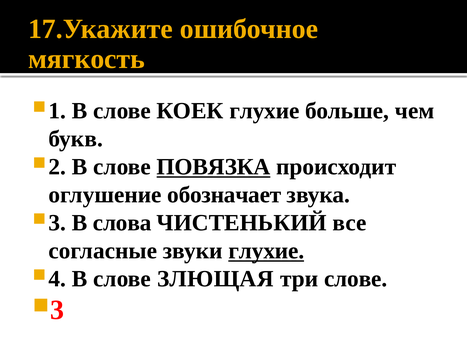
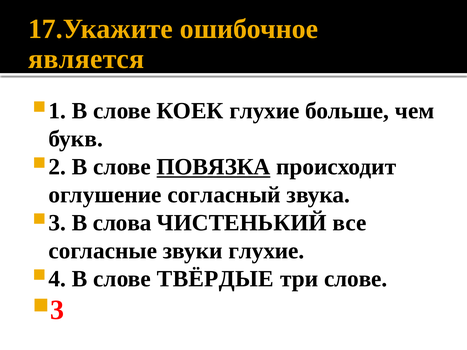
мягкость: мягкость -> является
обозначает: обозначает -> согласный
глухие at (266, 251) underline: present -> none
ЗЛЮЩАЯ: ЗЛЮЩАЯ -> ТВЁРДЫЕ
